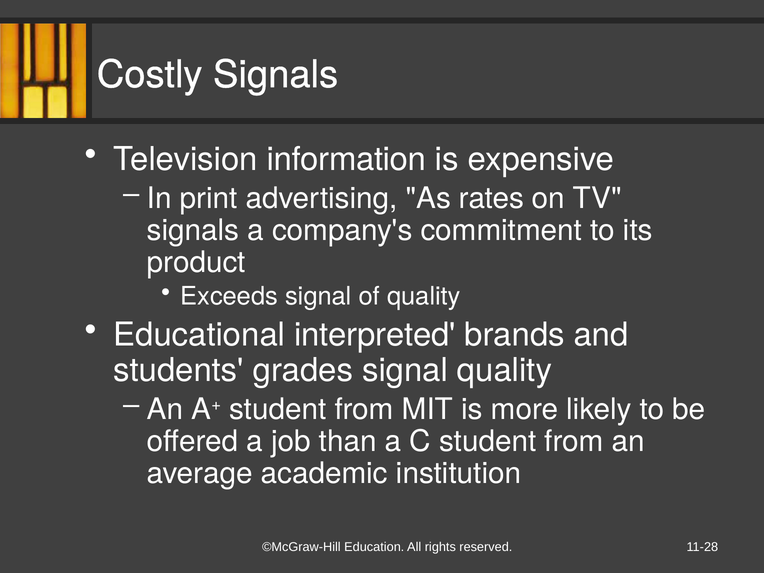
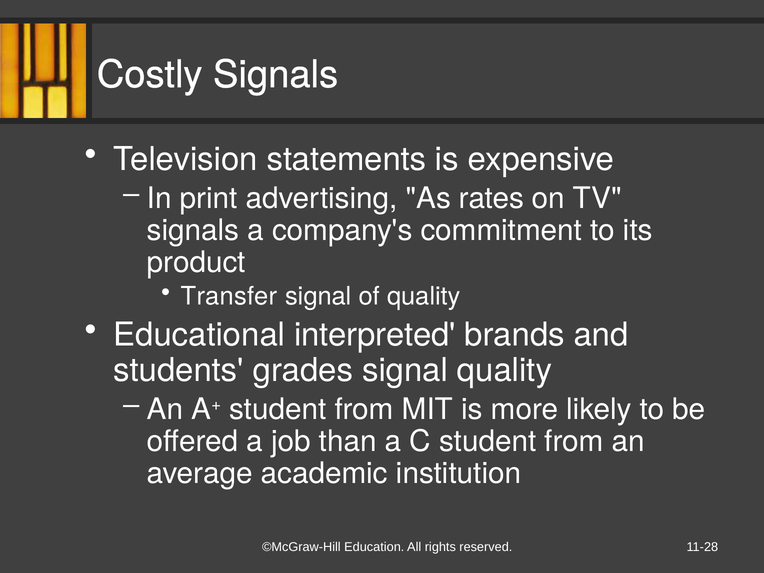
information: information -> statements
Exceeds: Exceeds -> Transfer
